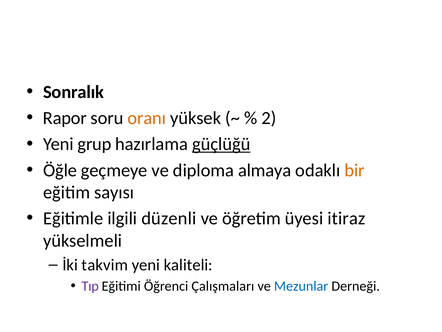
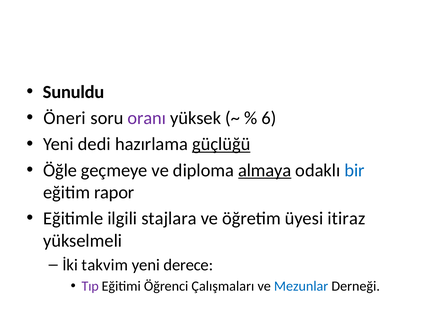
Sonralık: Sonralık -> Sunuldu
Rapor: Rapor -> Öneri
oranı colour: orange -> purple
2: 2 -> 6
grup: grup -> dedi
almaya underline: none -> present
bir colour: orange -> blue
sayısı: sayısı -> rapor
düzenli: düzenli -> stajlara
kaliteli: kaliteli -> derece
